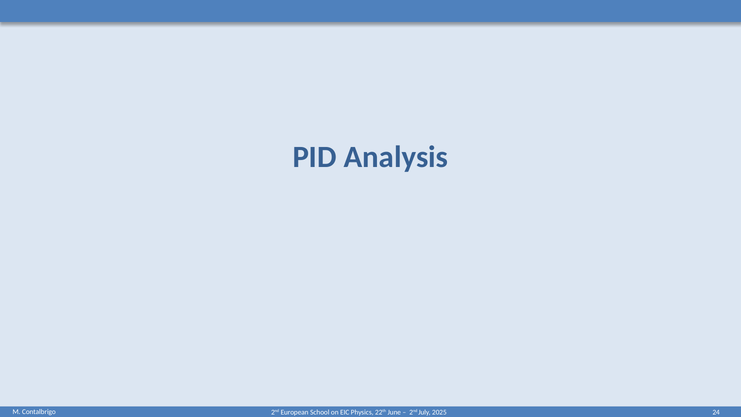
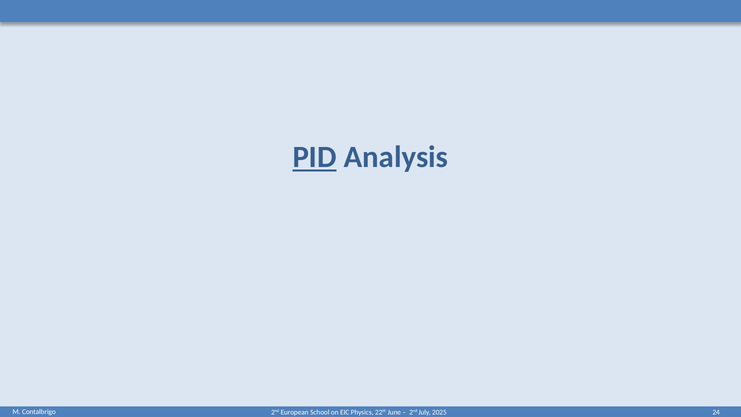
PID underline: none -> present
